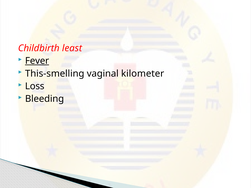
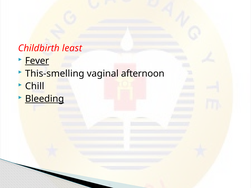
kilometer: kilometer -> afternoon
Loss: Loss -> Chill
Bleeding underline: none -> present
